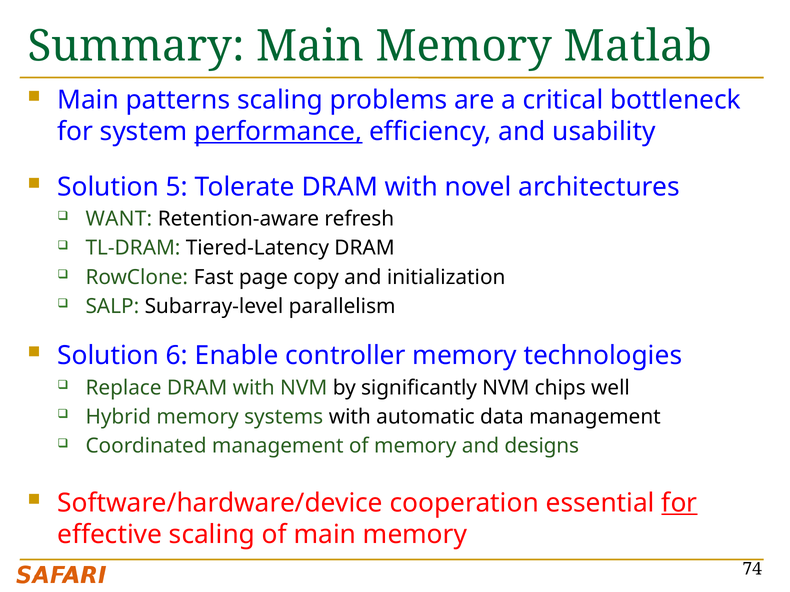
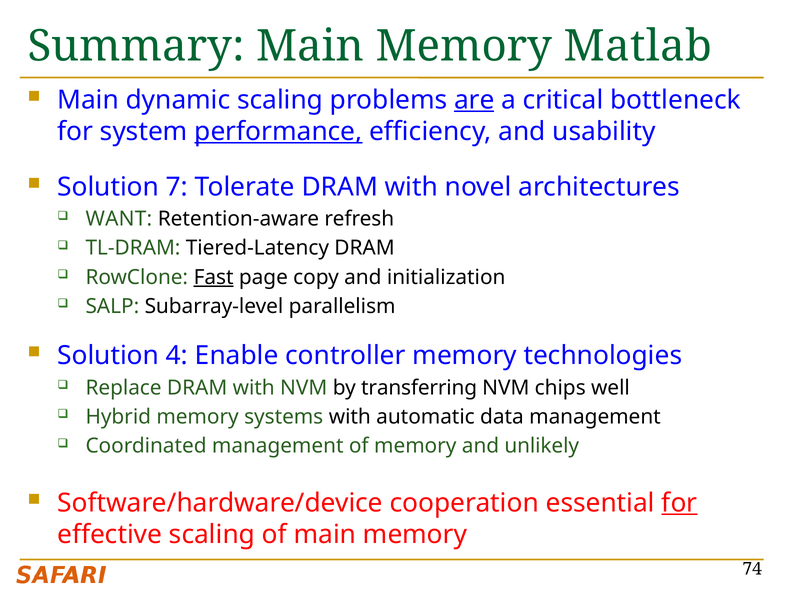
patterns: patterns -> dynamic
are underline: none -> present
5: 5 -> 7
Fast underline: none -> present
6: 6 -> 4
significantly: significantly -> transferring
designs: designs -> unlikely
